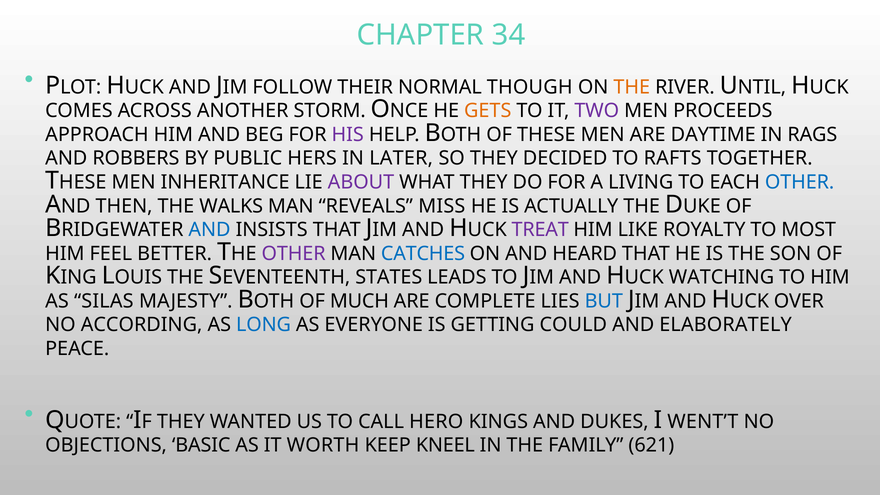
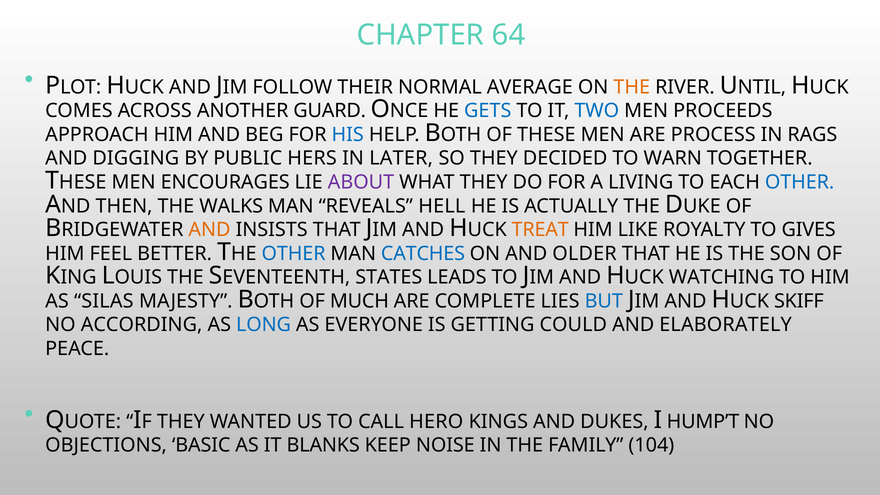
34: 34 -> 64
THOUGH: THOUGH -> AVERAGE
STORM: STORM -> GUARD
GETS colour: orange -> blue
TWO colour: purple -> blue
HIS colour: purple -> blue
DAYTIME: DAYTIME -> PROCESS
ROBBERS: ROBBERS -> DIGGING
RAFTS: RAFTS -> WARN
INHERITANCE: INHERITANCE -> ENCOURAGES
MISS: MISS -> HELL
AND at (210, 230) colour: blue -> orange
TREAT colour: purple -> orange
MOST: MOST -> GIVES
OTHER at (294, 254) colour: purple -> blue
HEARD: HEARD -> OLDER
OVER: OVER -> SKIFF
WENT’T: WENT’T -> HUMP’T
WORTH: WORTH -> BLANKS
KNEEL: KNEEL -> NOISE
621: 621 -> 104
